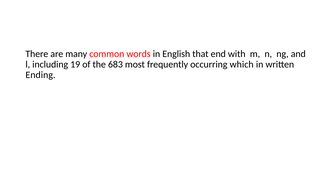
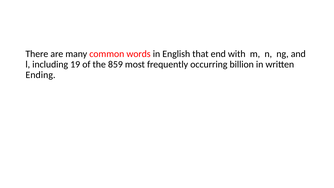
683: 683 -> 859
which: which -> billion
